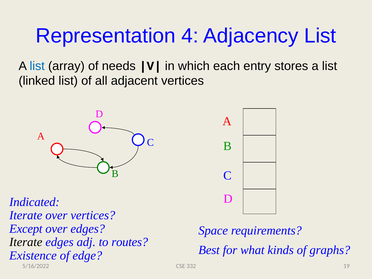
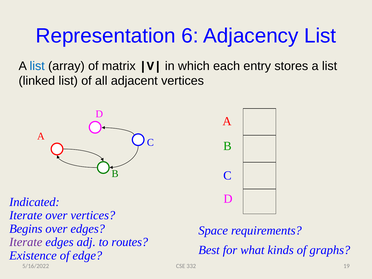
4: 4 -> 6
needs: needs -> matrix
Except: Except -> Begins
Iterate at (26, 242) colour: black -> purple
